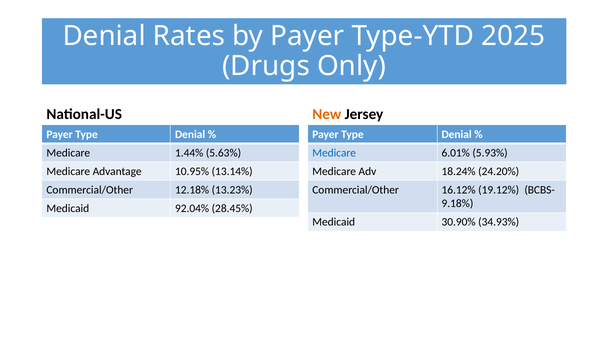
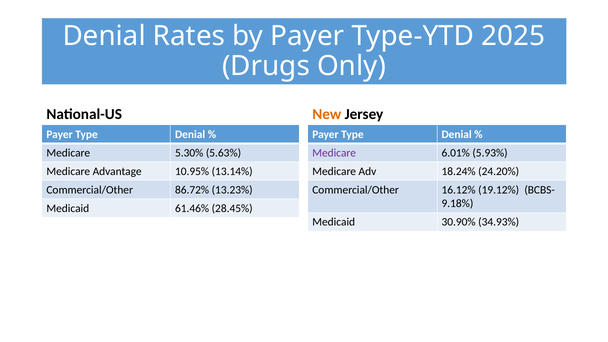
1.44%: 1.44% -> 5.30%
Medicare at (334, 153) colour: blue -> purple
12.18%: 12.18% -> 86.72%
92.04%: 92.04% -> 61.46%
